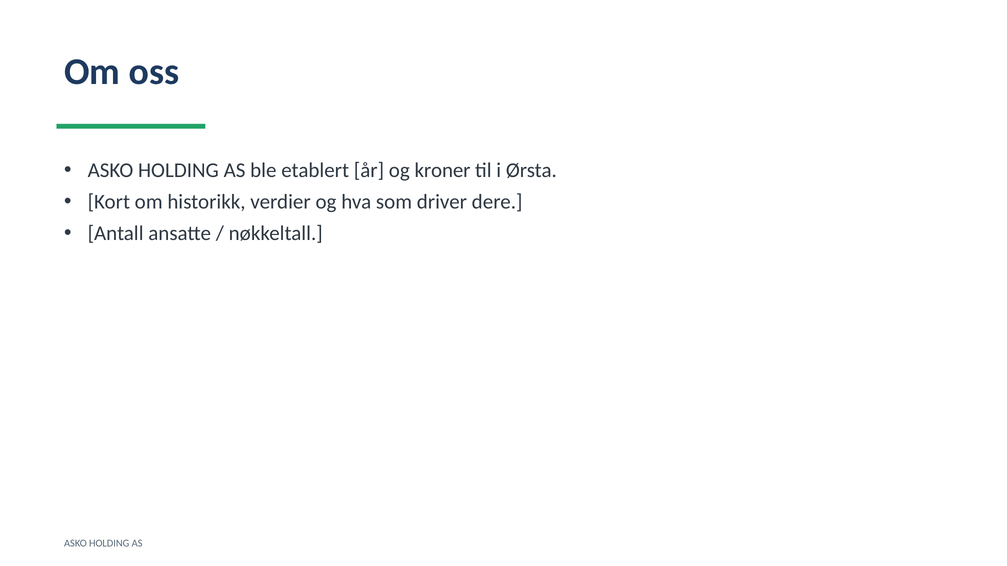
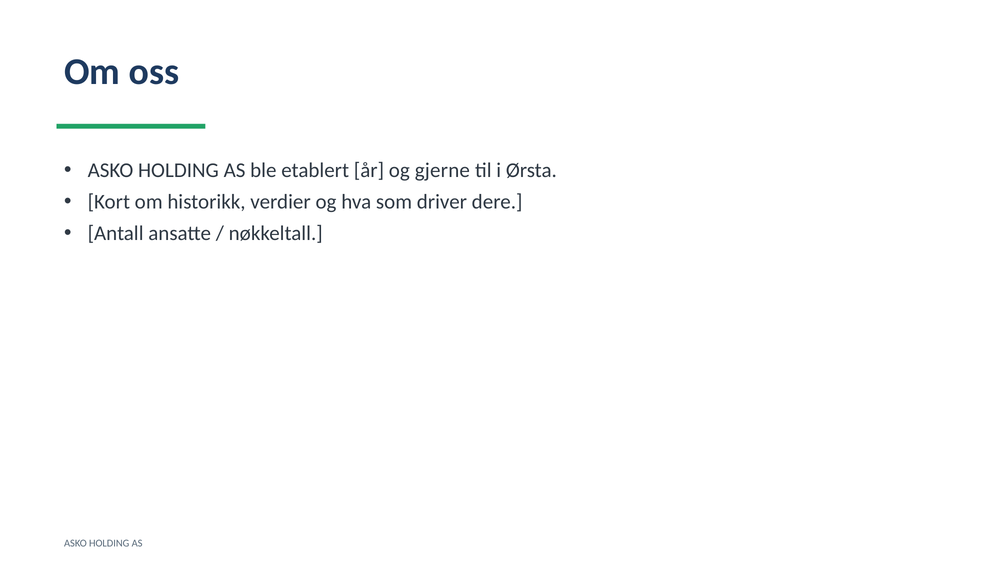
kroner: kroner -> gjerne
